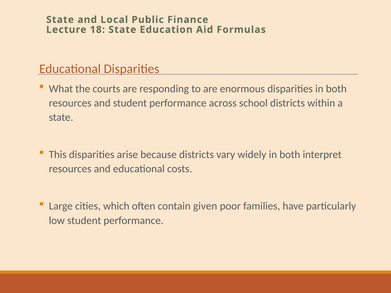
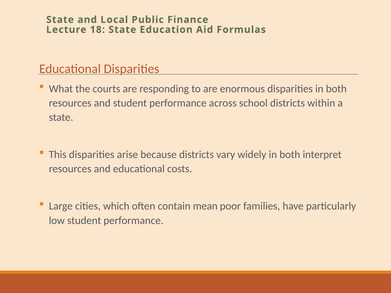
given: given -> mean
